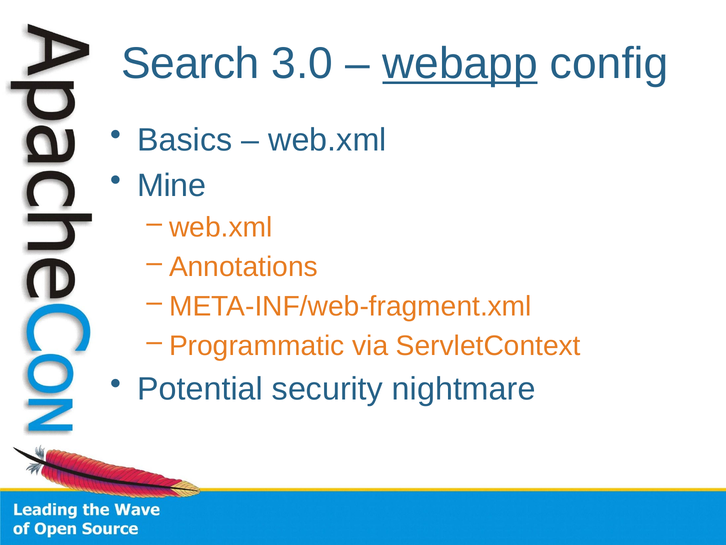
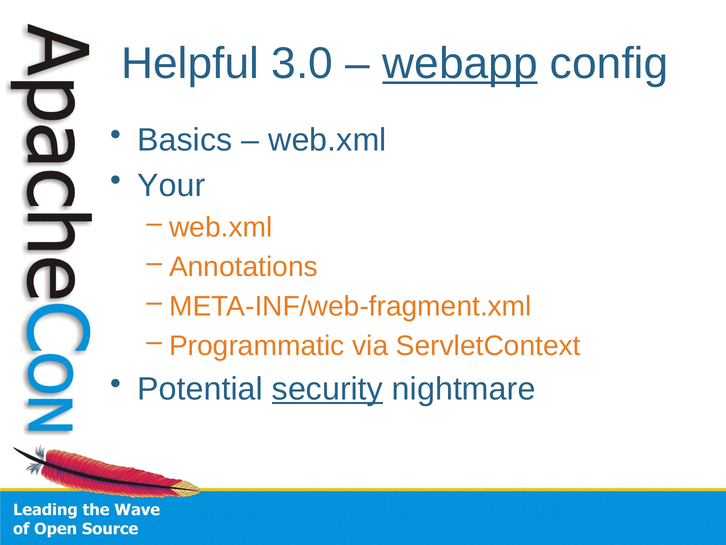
Search: Search -> Helpful
Mine: Mine -> Your
security underline: none -> present
